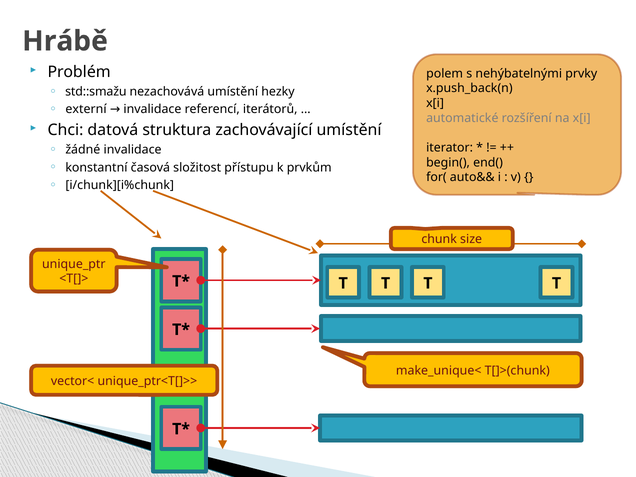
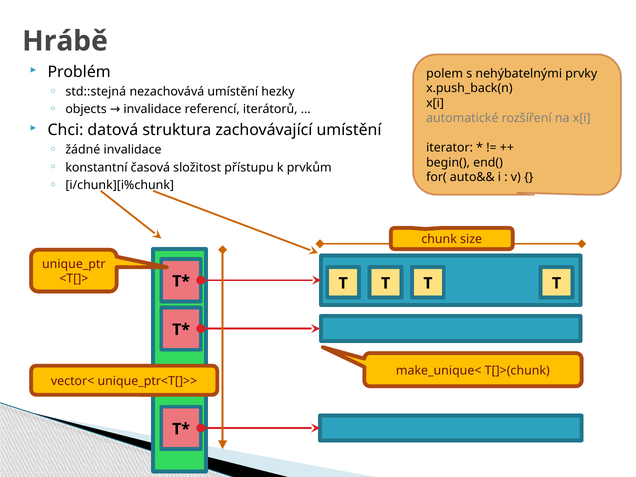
std::smažu: std::smažu -> std::stejná
externí: externí -> objects
